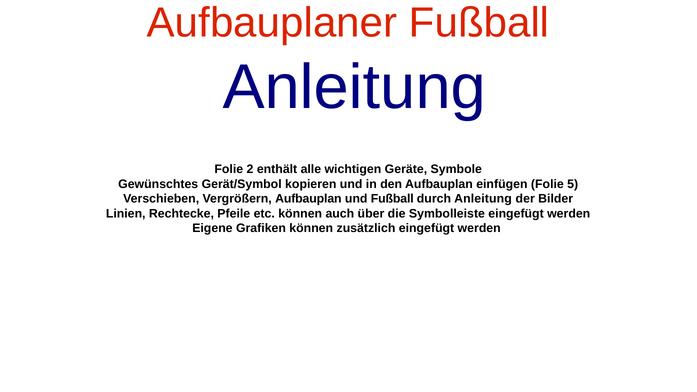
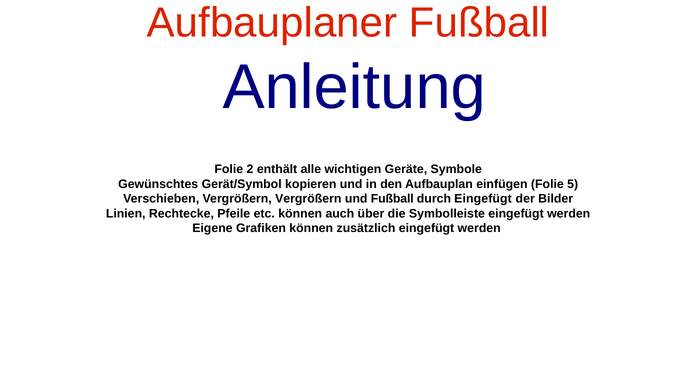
Vergrößern Aufbauplan: Aufbauplan -> Vergrößern
durch Anleitung: Anleitung -> Eingefügt
